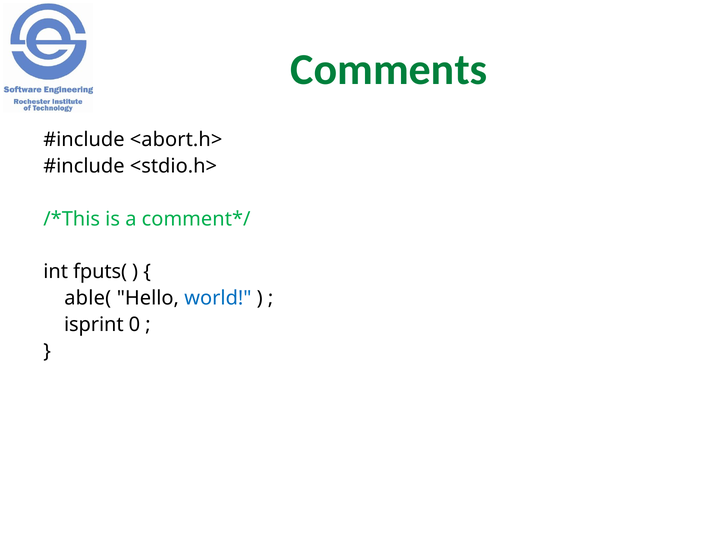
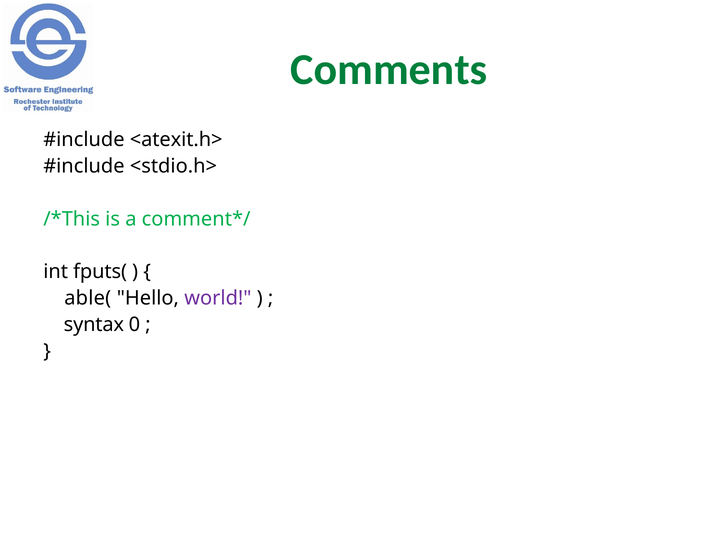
<abort.h>: <abort.h> -> <atexit.h>
world colour: blue -> purple
isprint: isprint -> syntax
